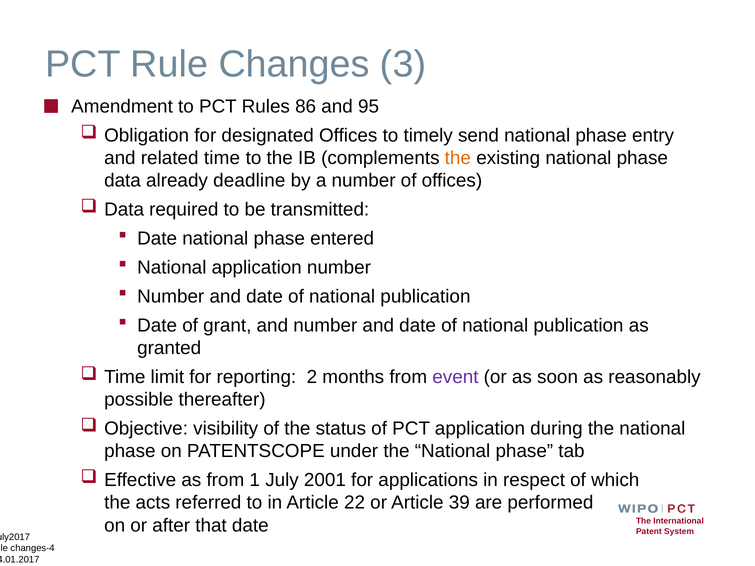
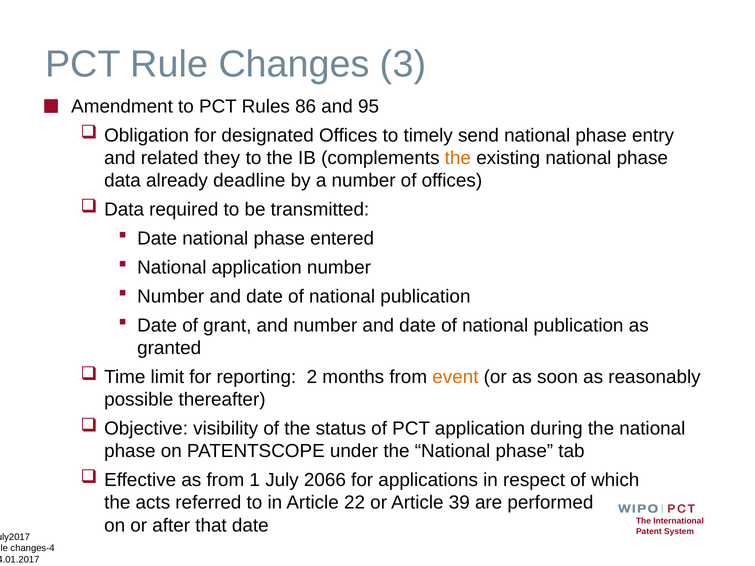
related time: time -> they
event colour: purple -> orange
2001: 2001 -> 2066
